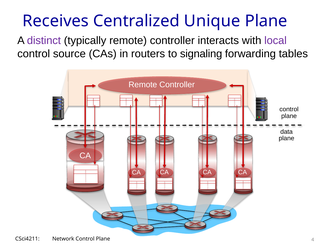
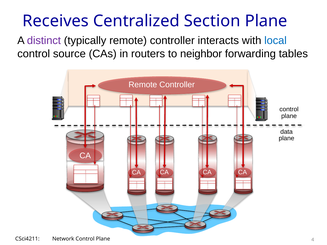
Unique: Unique -> Section
local colour: purple -> blue
signaling: signaling -> neighbor
